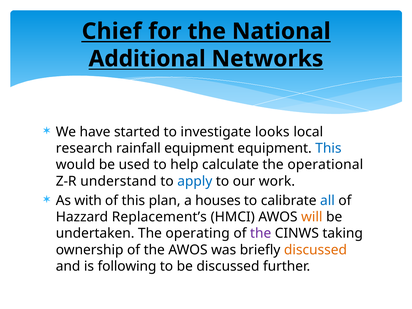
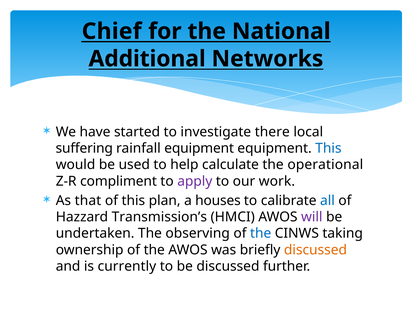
looks: looks -> there
research: research -> suffering
understand: understand -> compliment
apply colour: blue -> purple
with: with -> that
Replacement’s: Replacement’s -> Transmission’s
will colour: orange -> purple
operating: operating -> observing
the at (261, 233) colour: purple -> blue
following: following -> currently
